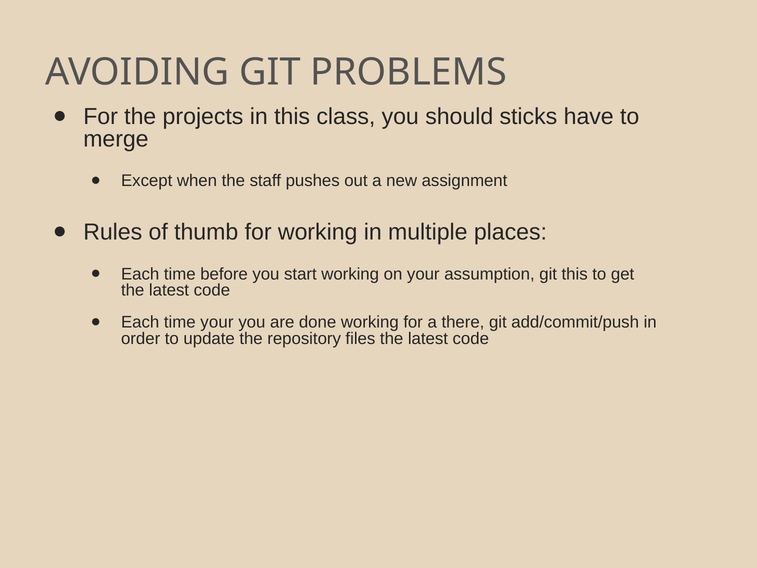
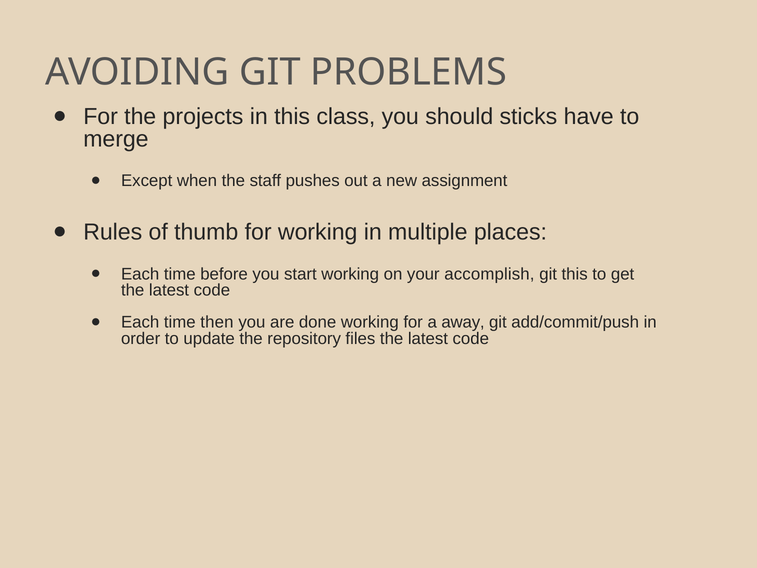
assumption: assumption -> accomplish
time your: your -> then
there: there -> away
